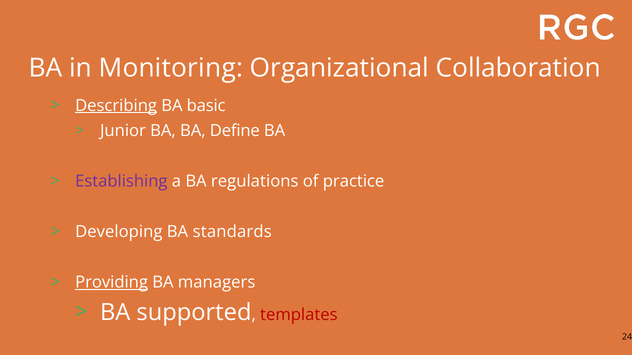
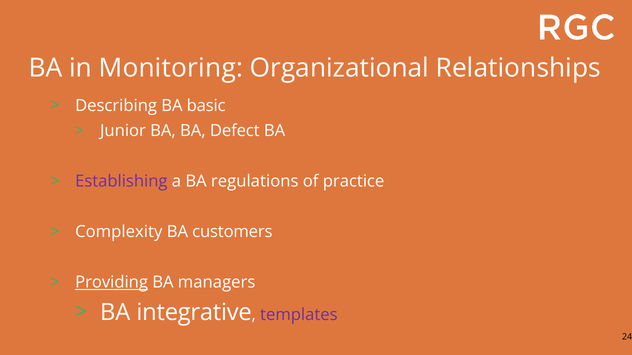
Collaboration: Collaboration -> Relationships
Describing underline: present -> none
Define: Define -> Defect
Developing: Developing -> Complexity
standards: standards -> customers
supported: supported -> integrative
templates colour: red -> purple
